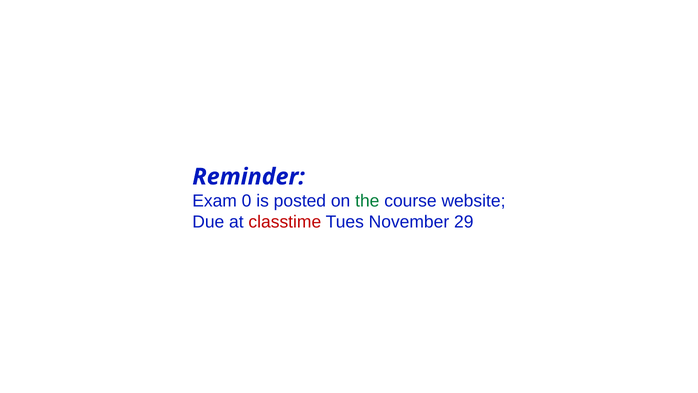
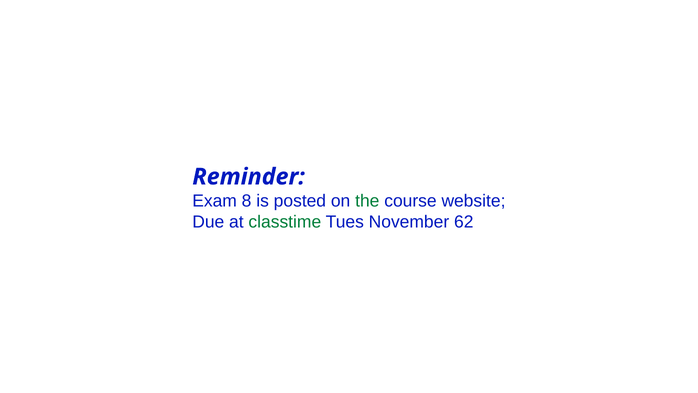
0: 0 -> 8
classtime colour: red -> green
29: 29 -> 62
